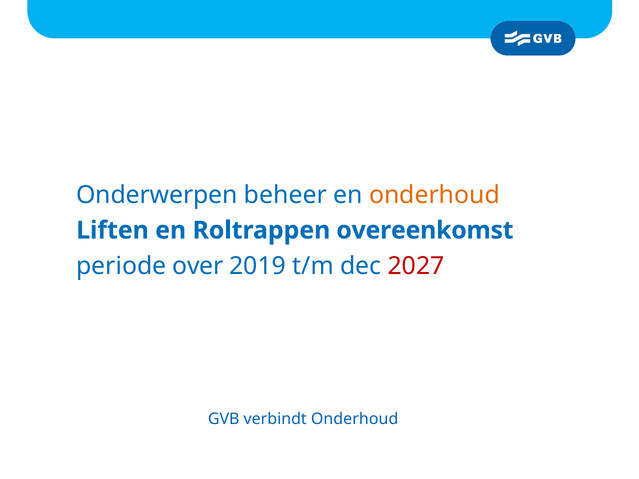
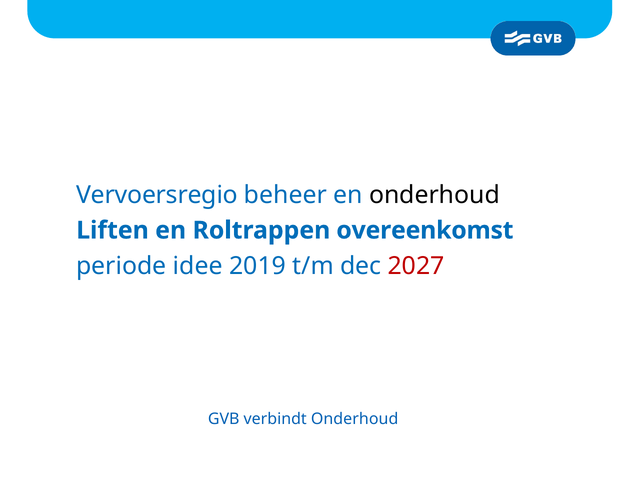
Onderwerpen: Onderwerpen -> Vervoersregio
onderhoud at (434, 195) colour: orange -> black
over: over -> idee
